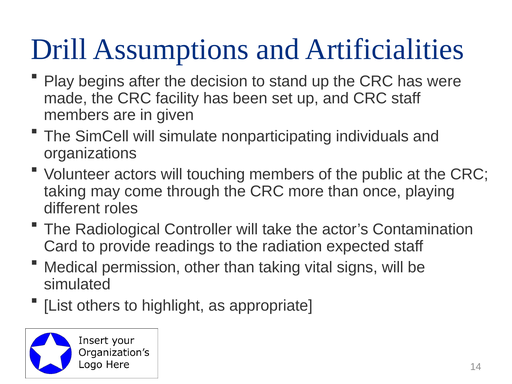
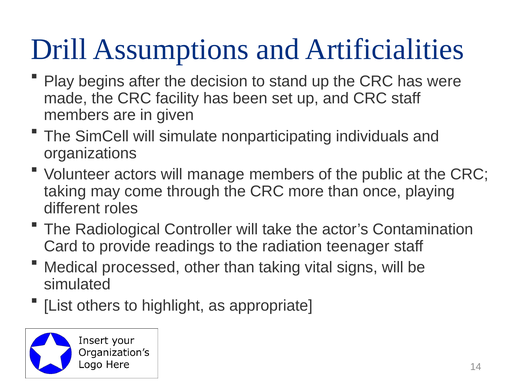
touching: touching -> manage
expected: expected -> teenager
permission: permission -> processed
